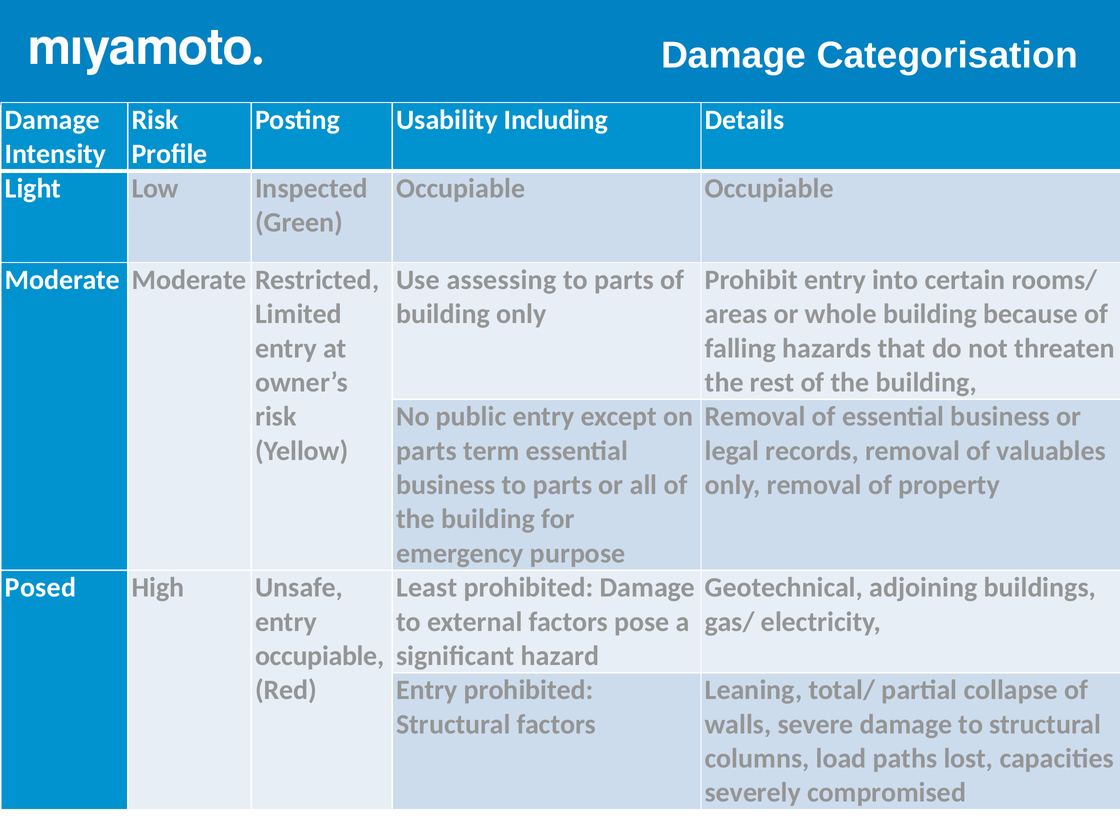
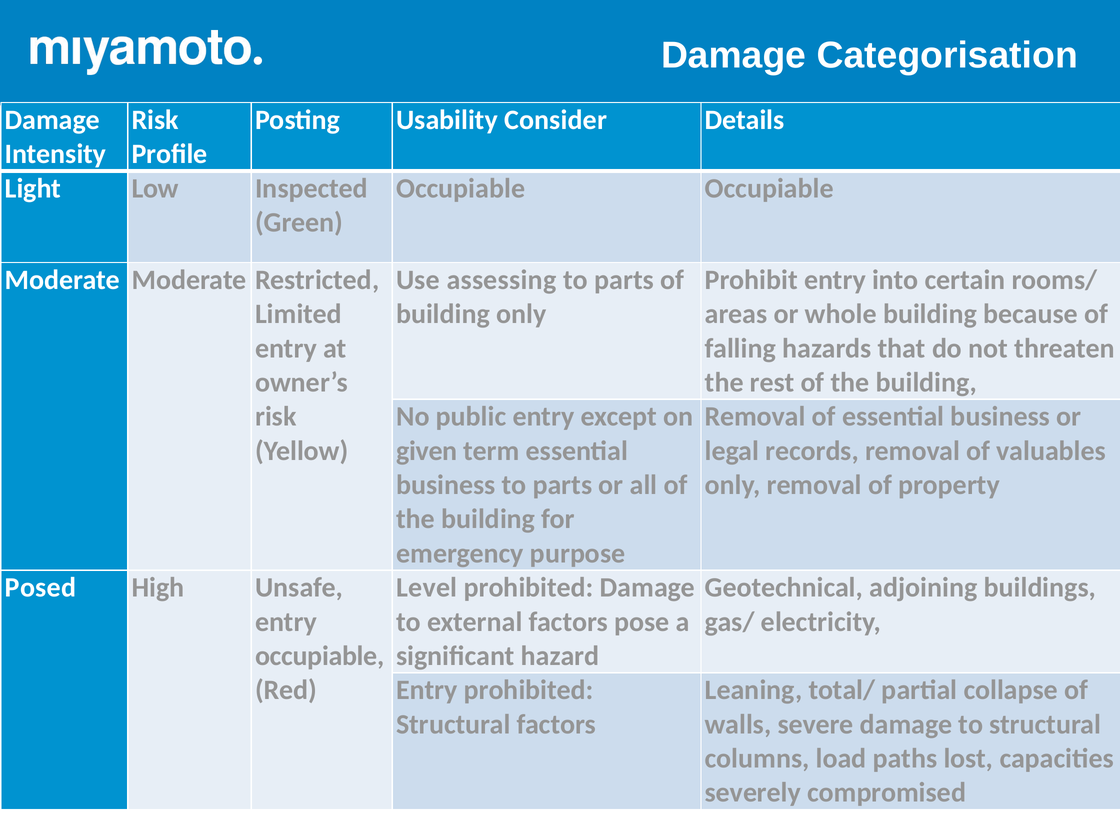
Including: Including -> Consider
parts at (427, 451): parts -> given
Least: Least -> Level
